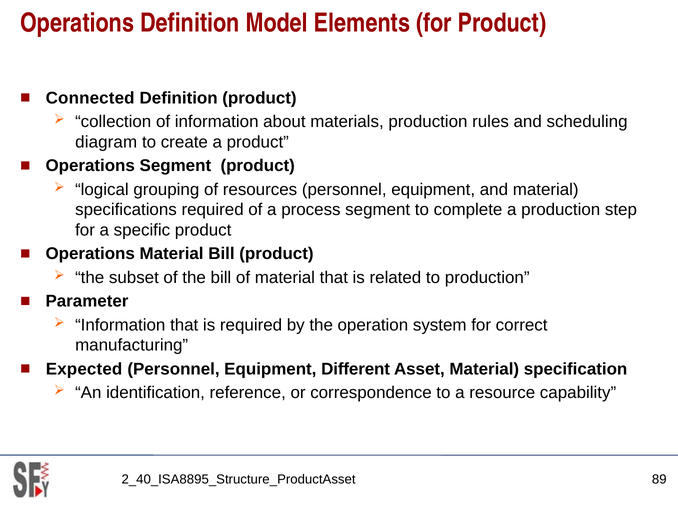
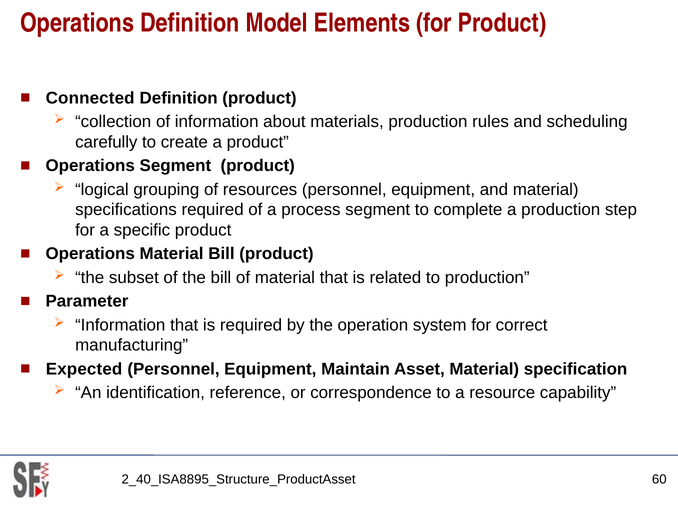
diagram: diagram -> carefully
Different: Different -> Maintain
89: 89 -> 60
